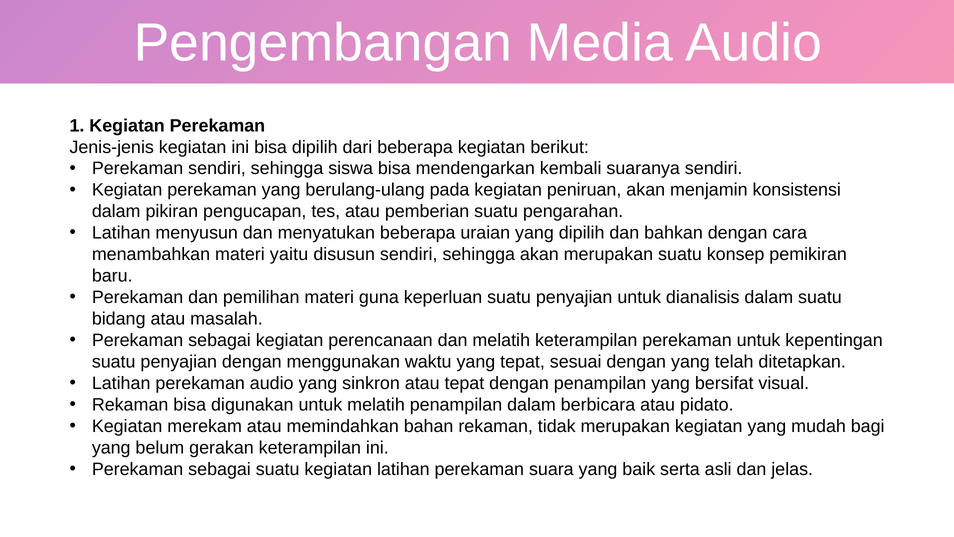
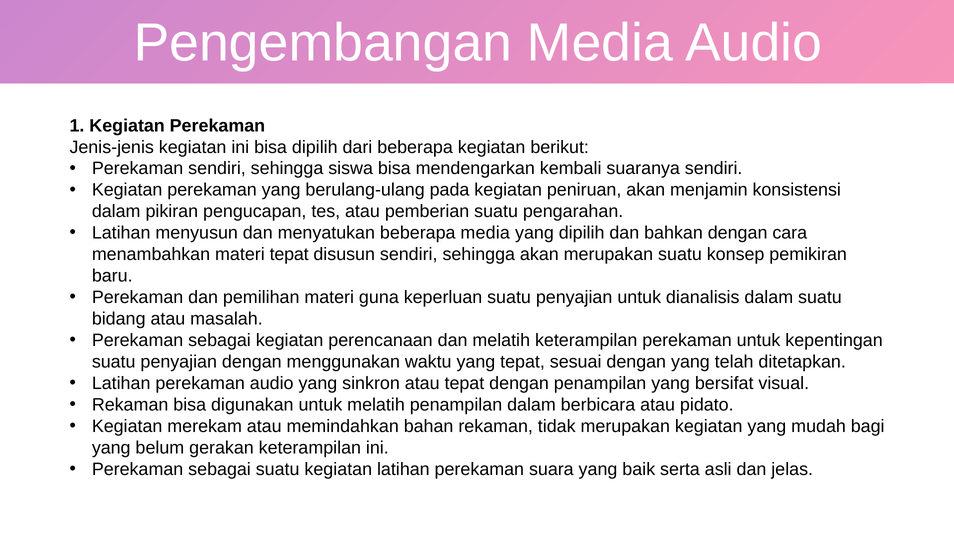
beberapa uraian: uraian -> media
materi yaitu: yaitu -> tepat
